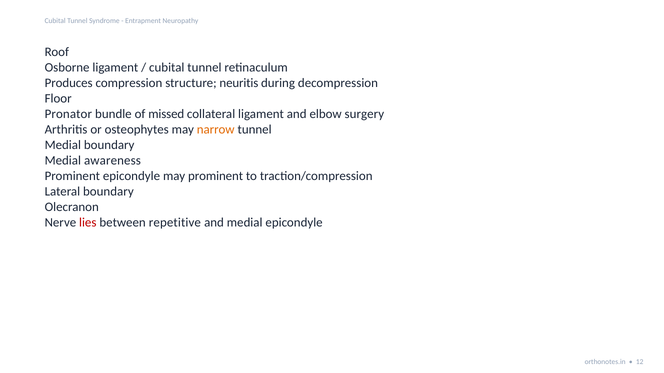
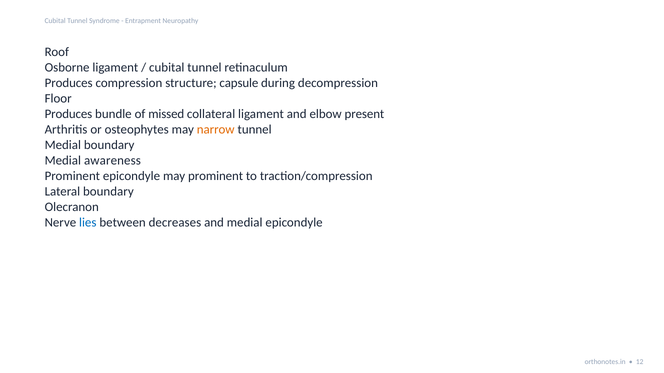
neuritis: neuritis -> capsule
Pronator at (68, 114): Pronator -> Produces
surgery: surgery -> present
lies colour: red -> blue
repetitive: repetitive -> decreases
